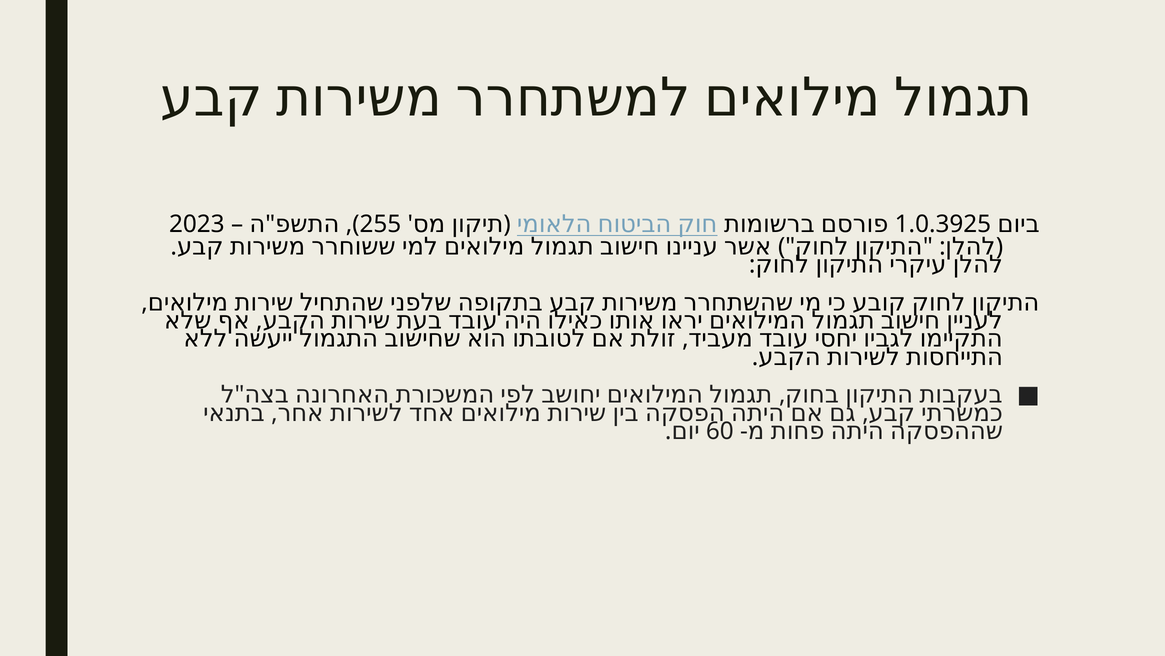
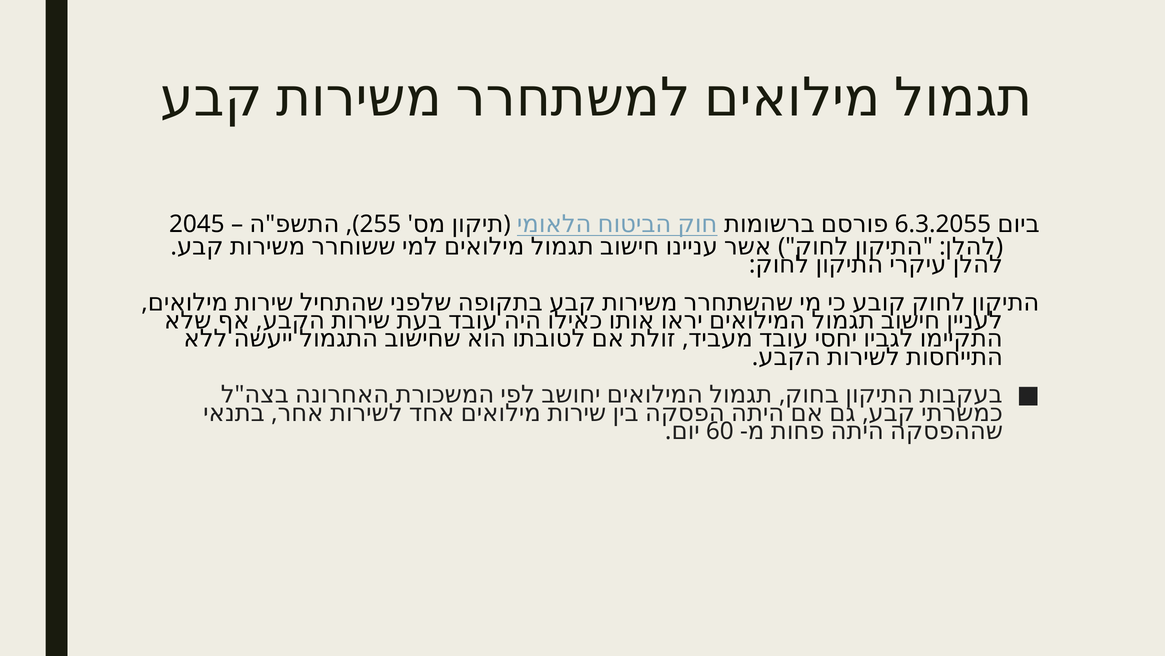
2023: 2023 -> 2045
1.0.3925: 1.0.3925 -> 6.3.2055
